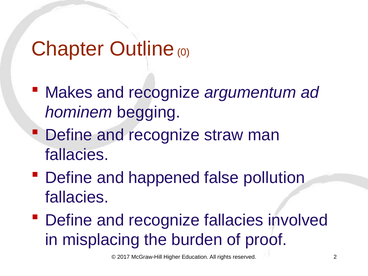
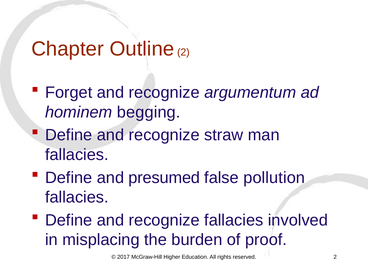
Outline 0: 0 -> 2
Makes: Makes -> Forget
happened: happened -> presumed
